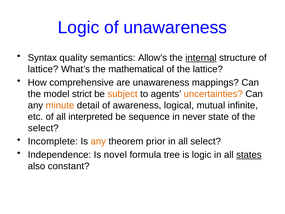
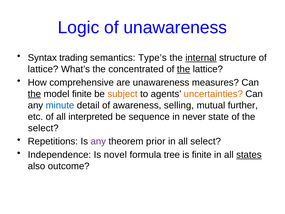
quality: quality -> trading
Allow’s: Allow’s -> Type’s
mathematical: mathematical -> concentrated
the at (184, 69) underline: none -> present
mappings: mappings -> measures
the at (34, 94) underline: none -> present
model strict: strict -> finite
minute colour: orange -> blue
logical: logical -> selling
infinite: infinite -> further
Incomplete: Incomplete -> Repetitions
any at (98, 141) colour: orange -> purple
is logic: logic -> finite
constant: constant -> outcome
